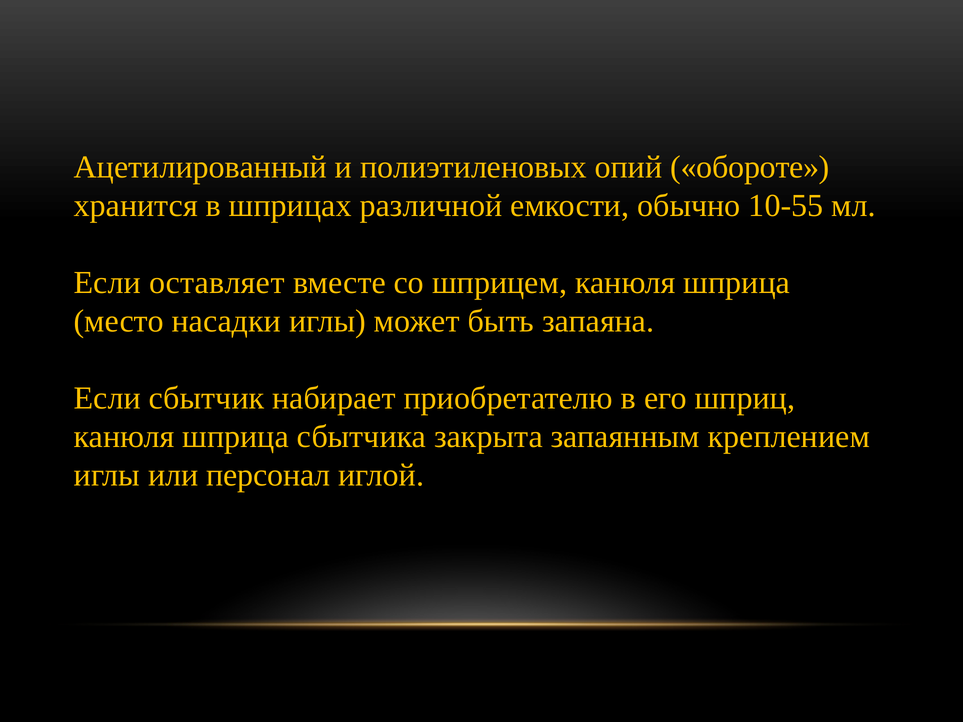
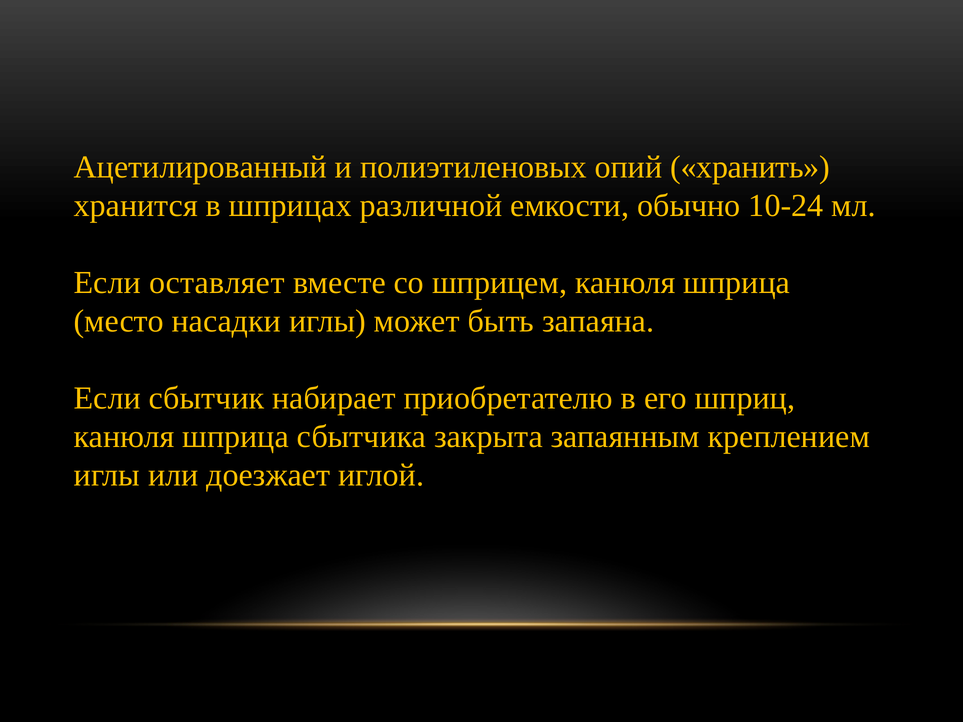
обороте: обороте -> хранить
10-55: 10-55 -> 10-24
персонал: персонал -> доезжает
